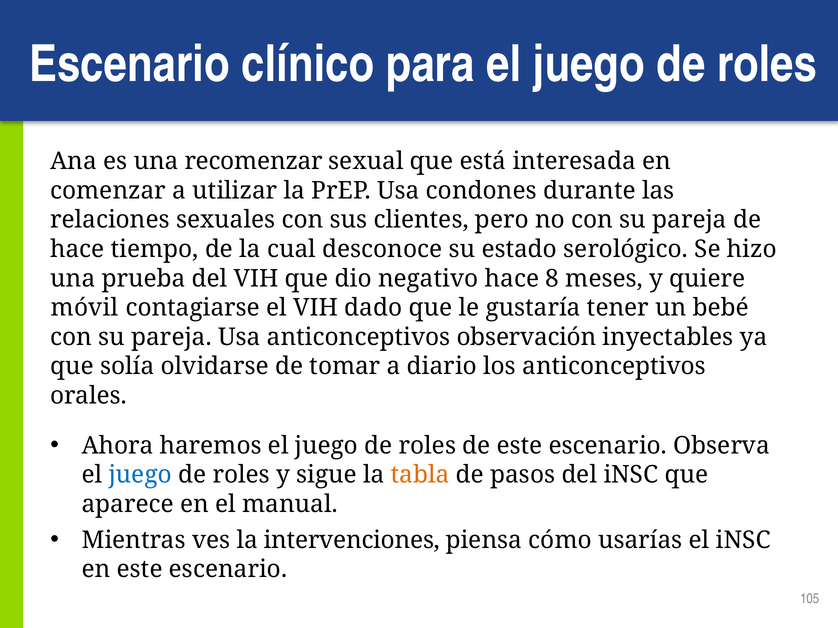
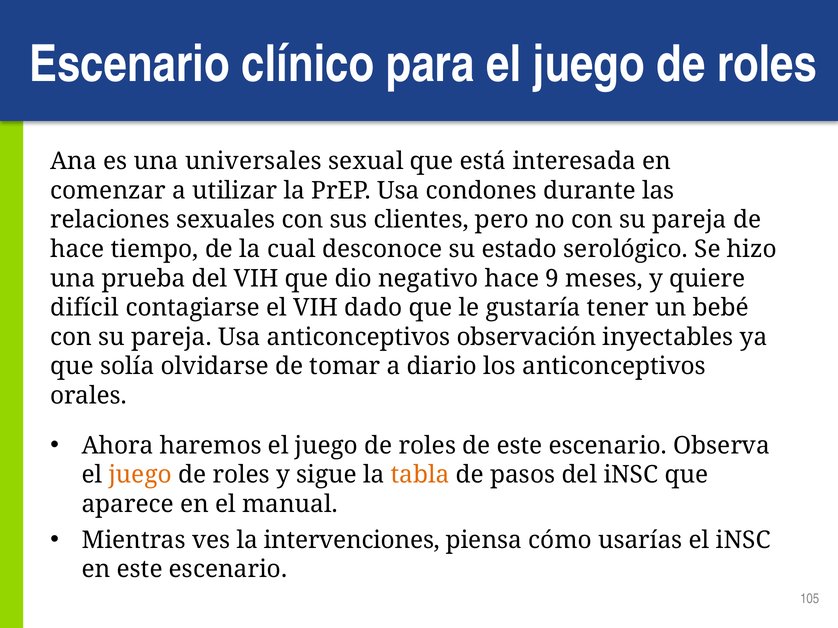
recomenzar: recomenzar -> universales
8: 8 -> 9
móvil: móvil -> difícil
juego at (140, 475) colour: blue -> orange
